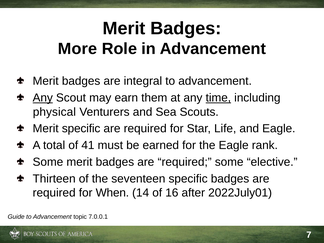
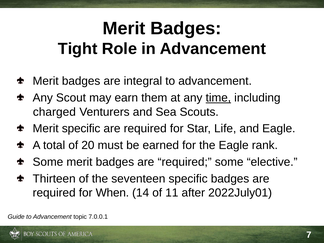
More: More -> Tight
Any at (43, 98) underline: present -> none
physical: physical -> charged
41: 41 -> 20
16: 16 -> 11
